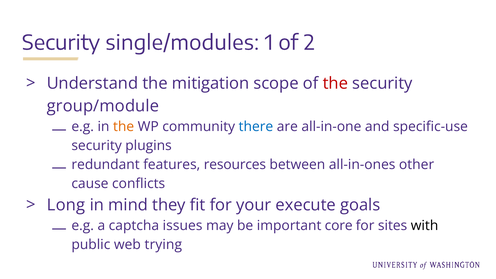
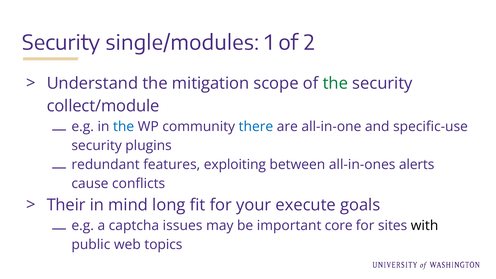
the at (335, 83) colour: red -> green
group/module: group/module -> collect/module
the at (124, 127) colour: orange -> blue
resources: resources -> exploiting
other: other -> alerts
Long: Long -> Their
they: they -> long
trying: trying -> topics
